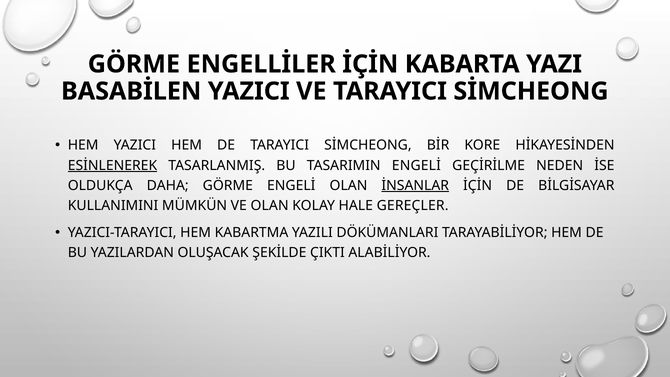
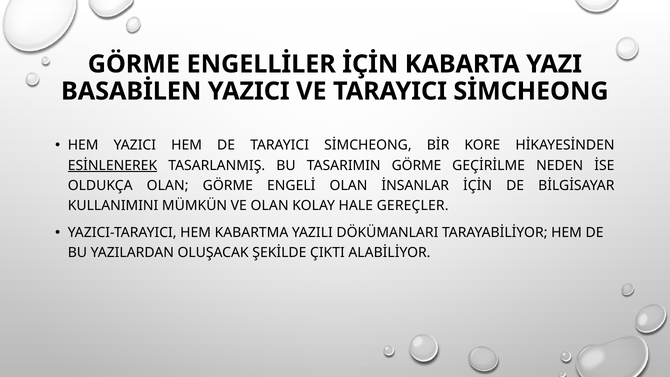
ENGELİ at (416, 165): ENGELİ -> GÖRME
OLDUKÇA DAHA: DAHA -> OLAN
İNSANLAR underline: present -> none
